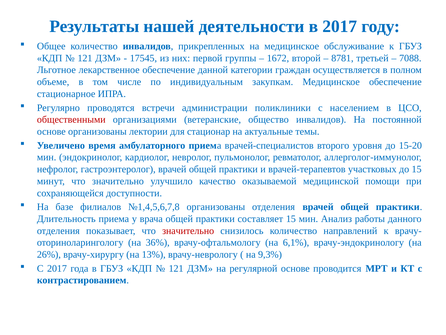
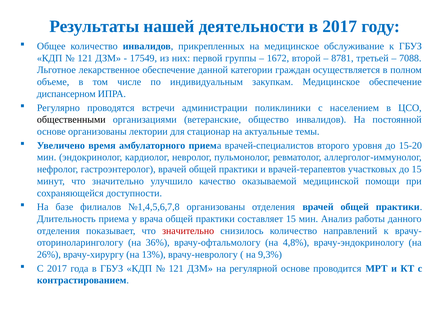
17545: 17545 -> 17549
стационарное: стационарное -> диспансерном
общественными colour: red -> black
6,1%: 6,1% -> 4,8%
